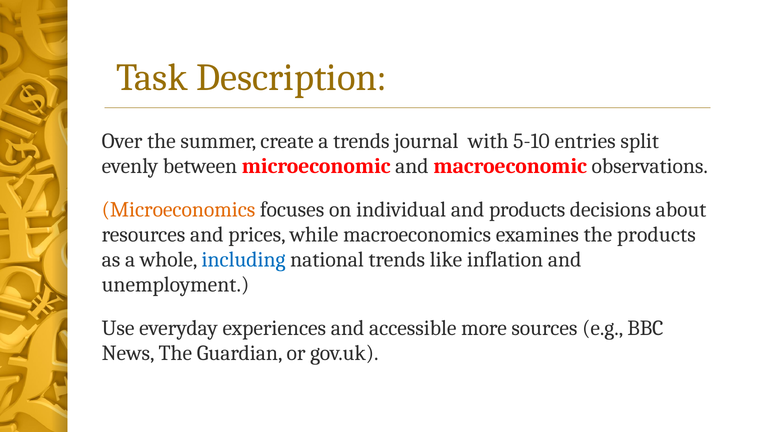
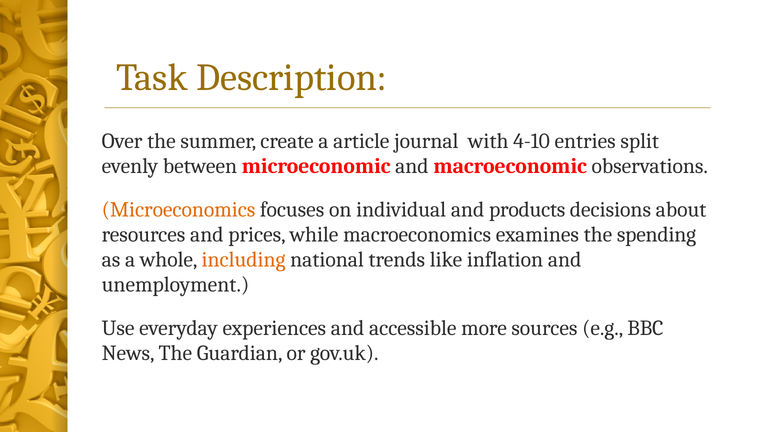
a trends: trends -> article
5-10: 5-10 -> 4-10
the products: products -> spending
including colour: blue -> orange
